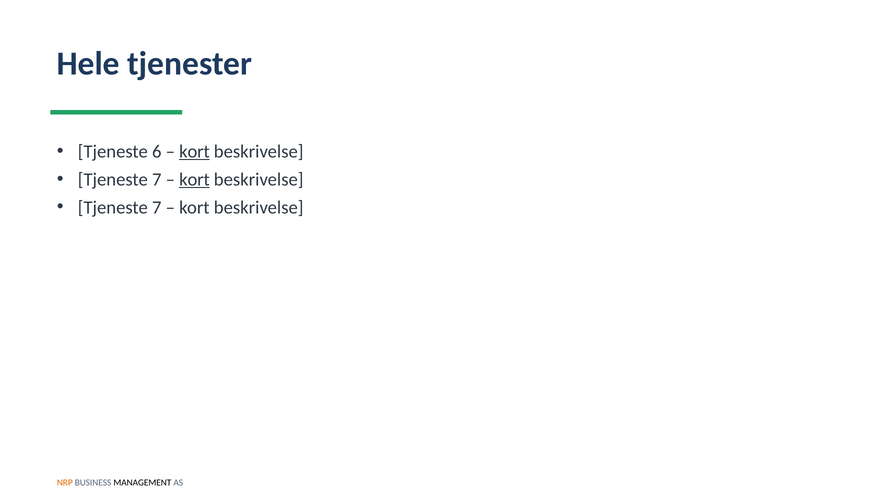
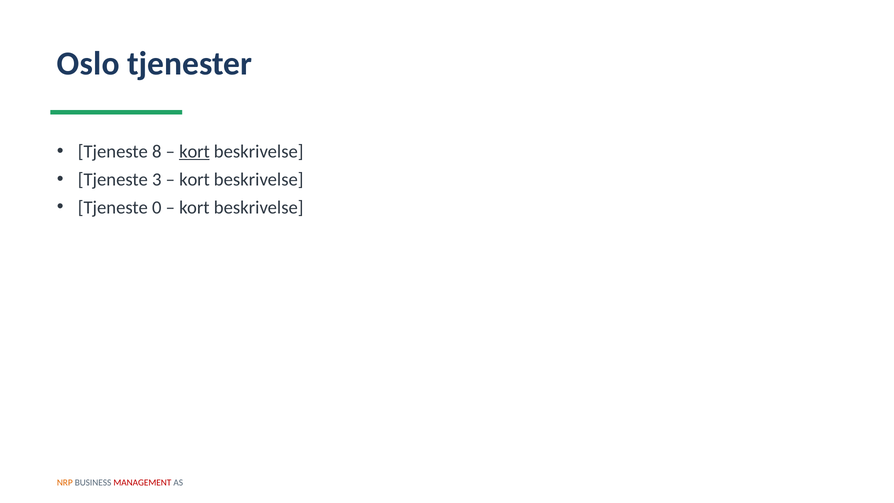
Hele: Hele -> Oslo
6: 6 -> 8
7 at (157, 179): 7 -> 3
kort at (194, 179) underline: present -> none
7 at (157, 207): 7 -> 0
MANAGEMENT colour: black -> red
